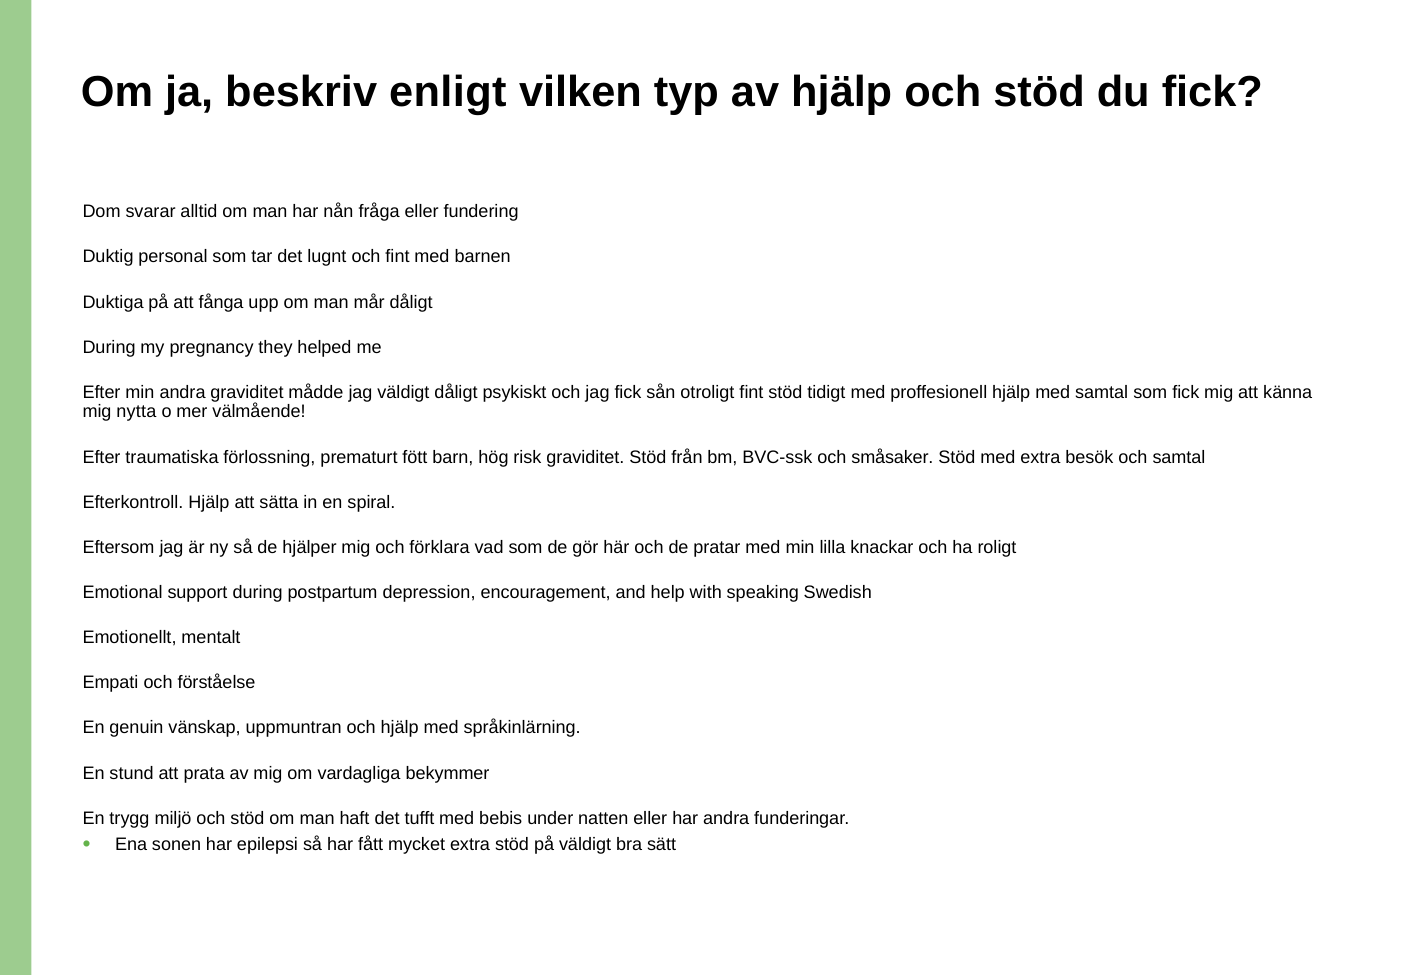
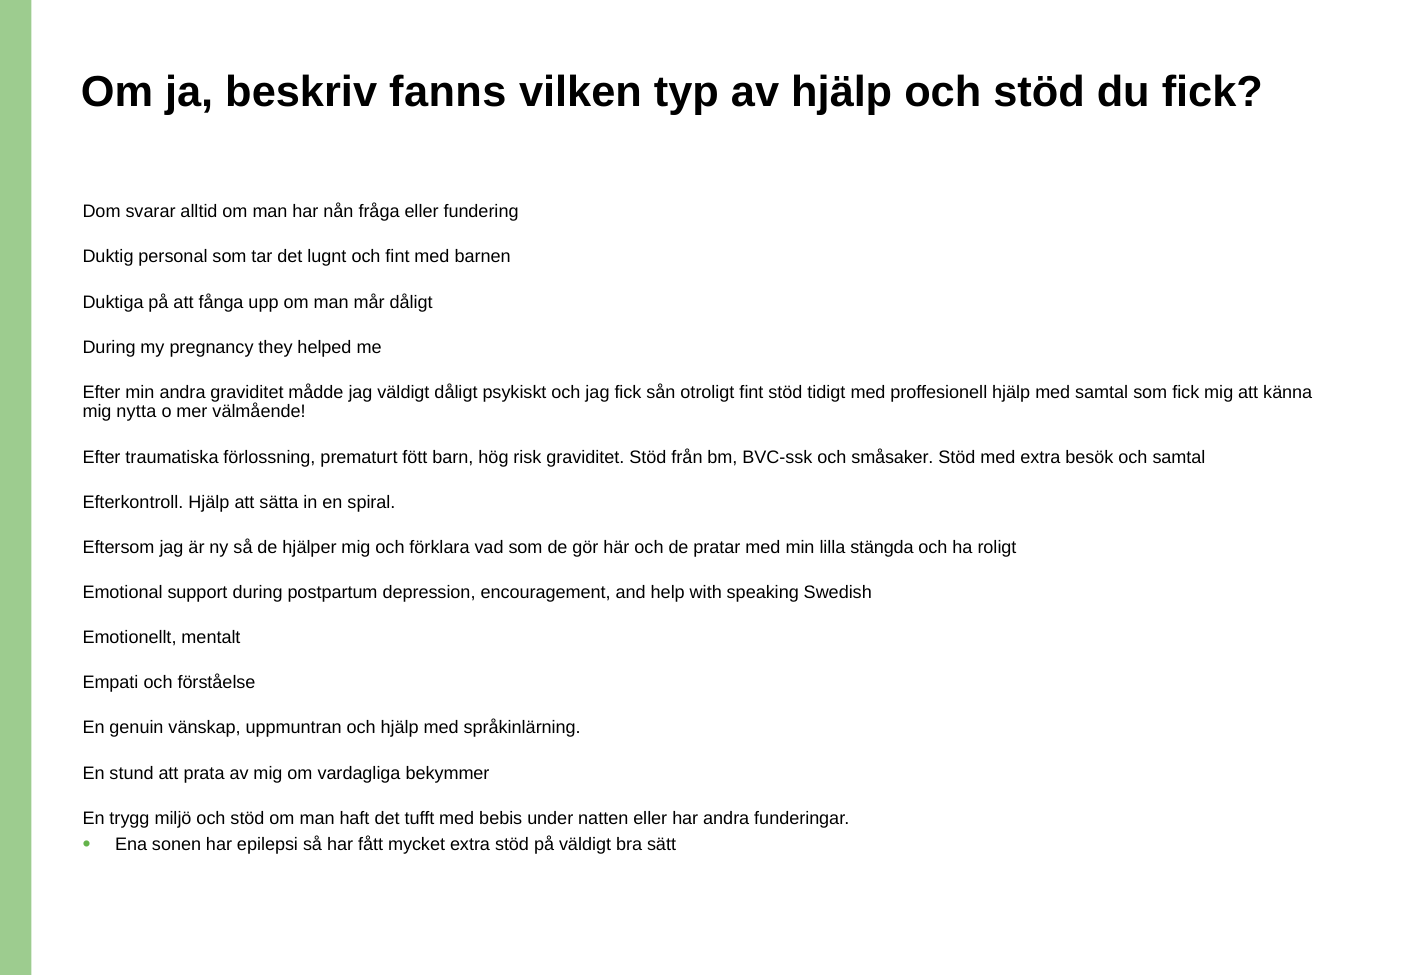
enligt: enligt -> fanns
knackar: knackar -> stängda
